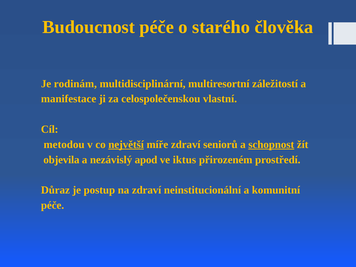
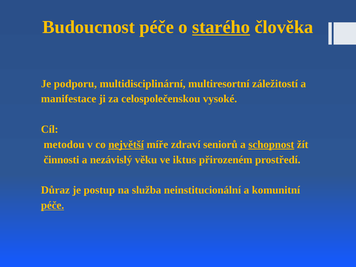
starého underline: none -> present
rodinám: rodinám -> podporu
vlastní: vlastní -> vysoké
objevila: objevila -> činnosti
apod: apod -> věku
na zdraví: zdraví -> služba
péče at (53, 205) underline: none -> present
